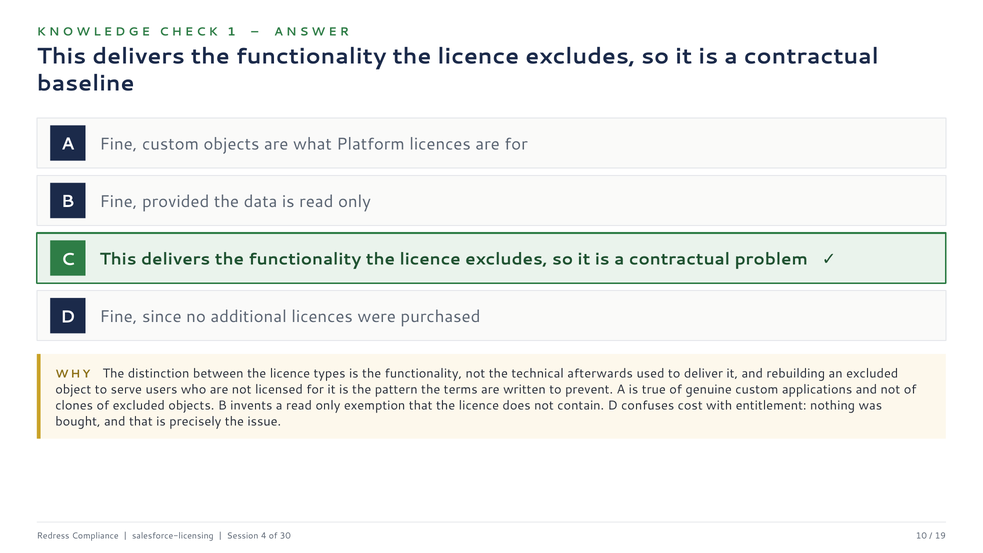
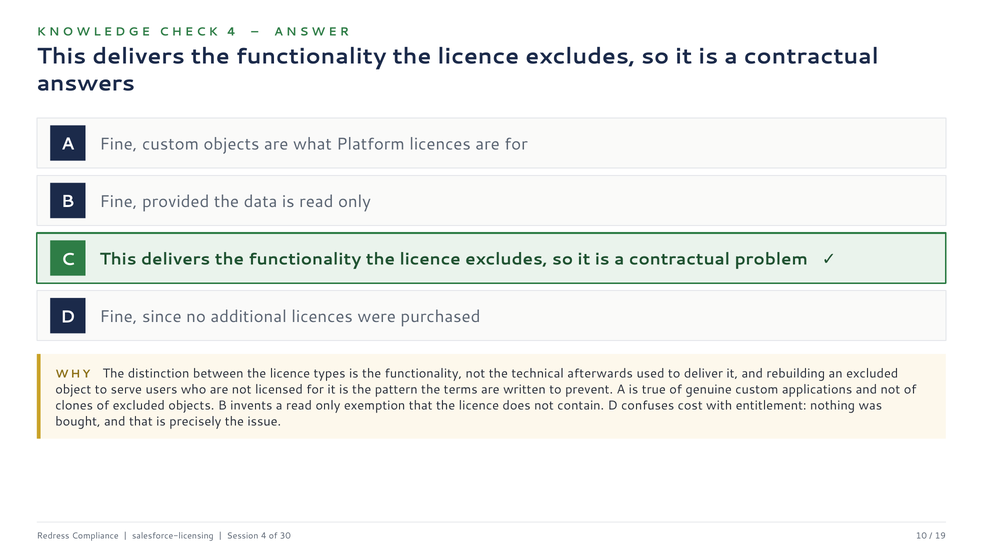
1 at (231, 32): 1 -> 4
baseline: baseline -> answers
